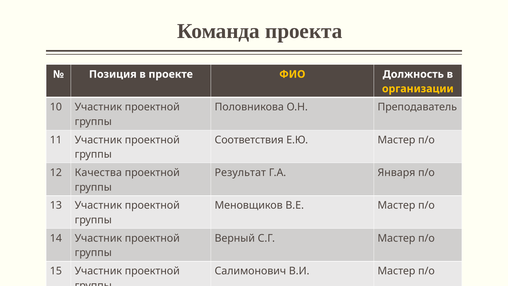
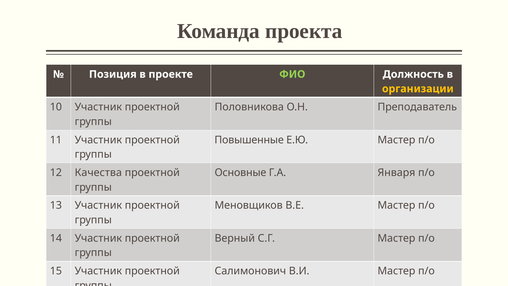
ФИО colour: yellow -> light green
Соответствия: Соответствия -> Повышенные
Результат: Результат -> Основные
